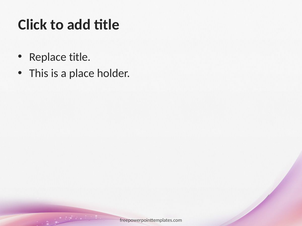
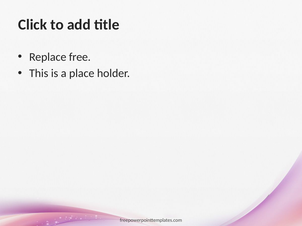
Replace title: title -> free
